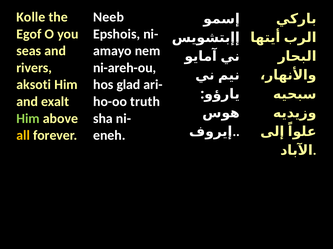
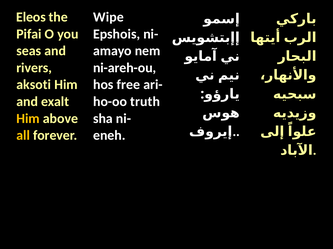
Kolle: Kolle -> Eleos
Neeb: Neeb -> Wipe
Egof: Egof -> Pifai
glad: glad -> free
Him at (28, 119) colour: light green -> yellow
